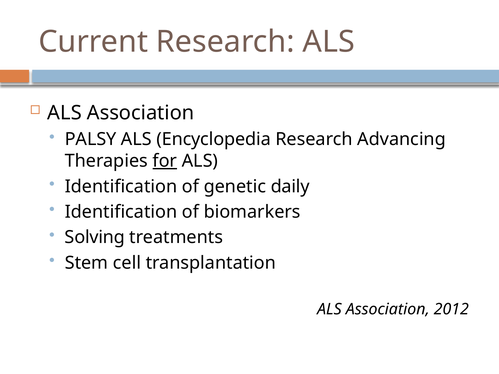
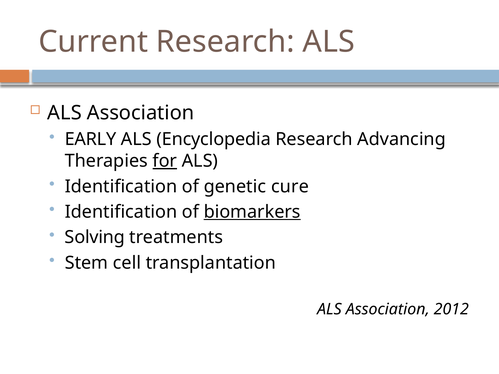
PALSY: PALSY -> EARLY
daily: daily -> cure
biomarkers underline: none -> present
